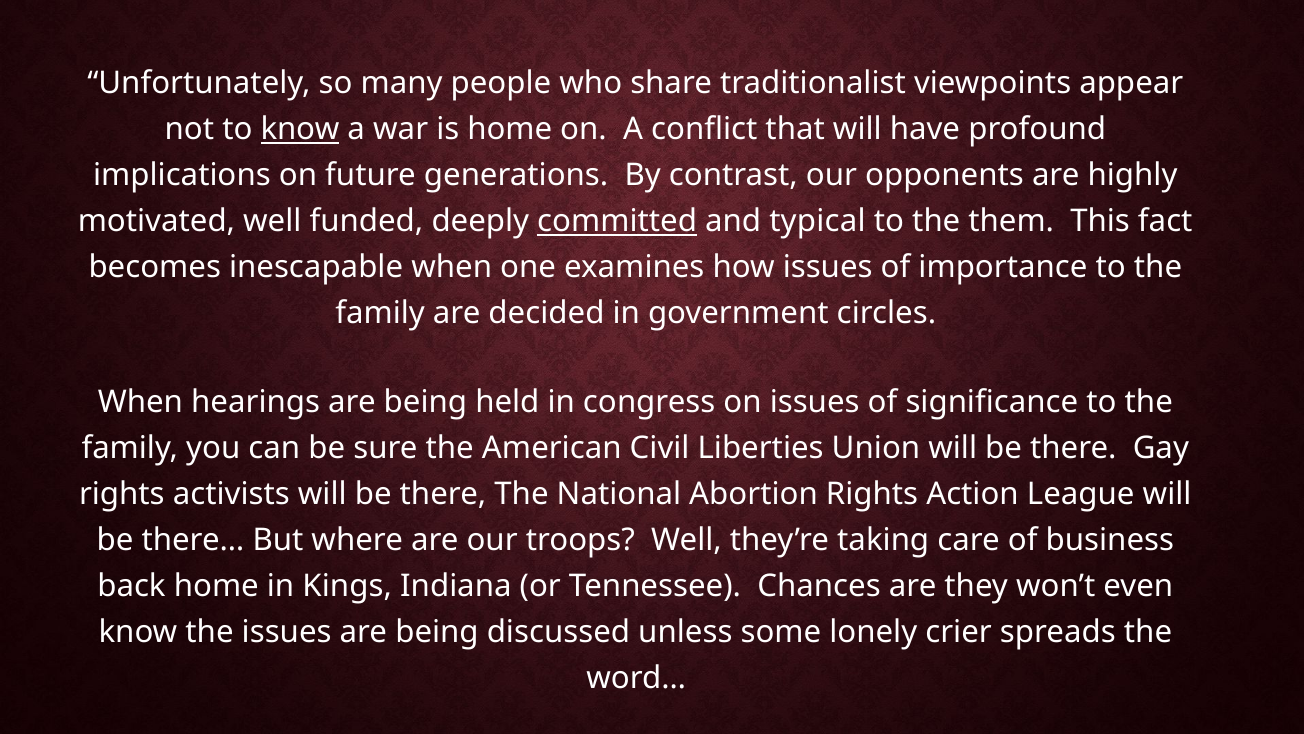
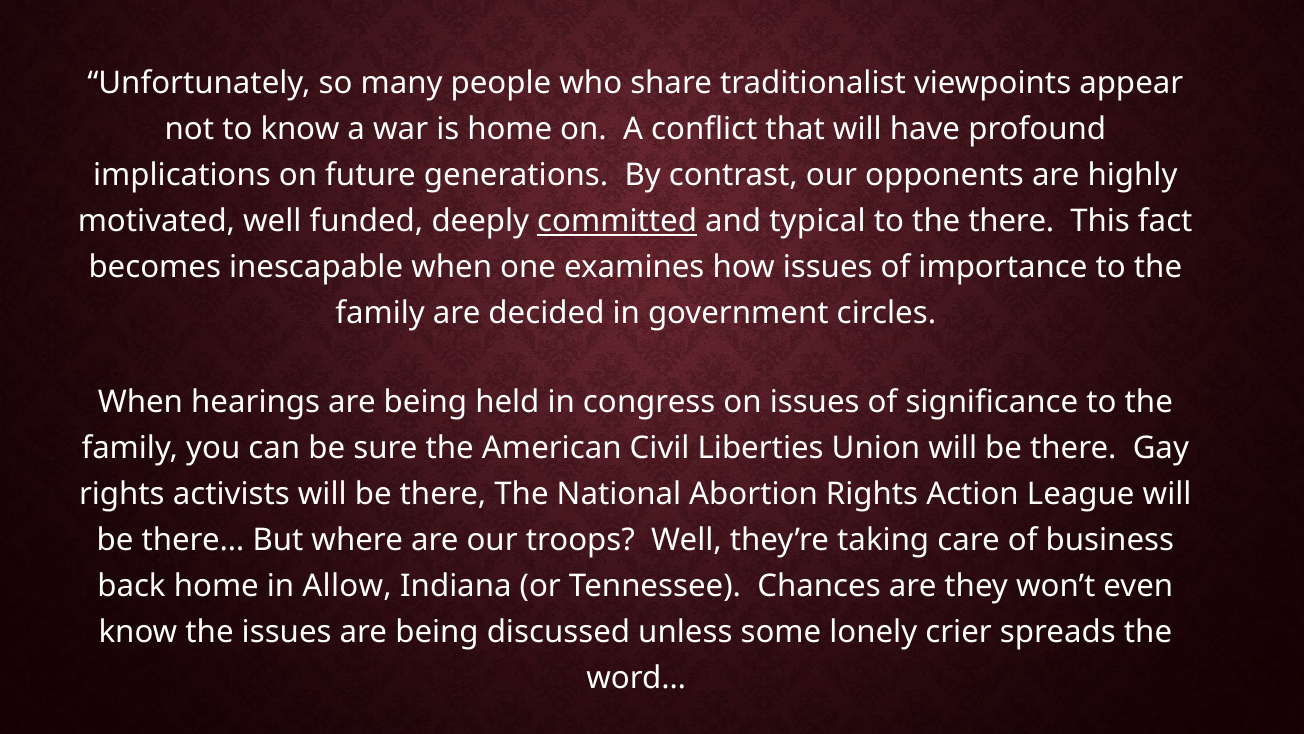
know at (300, 130) underline: present -> none
the them: them -> there
Kings: Kings -> Allow
